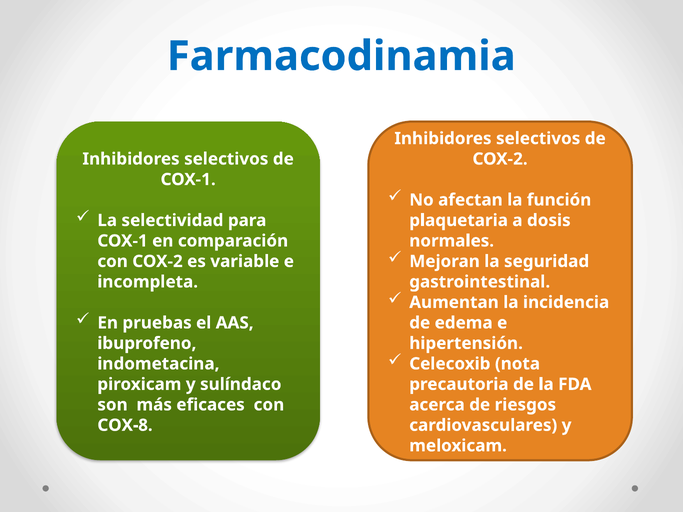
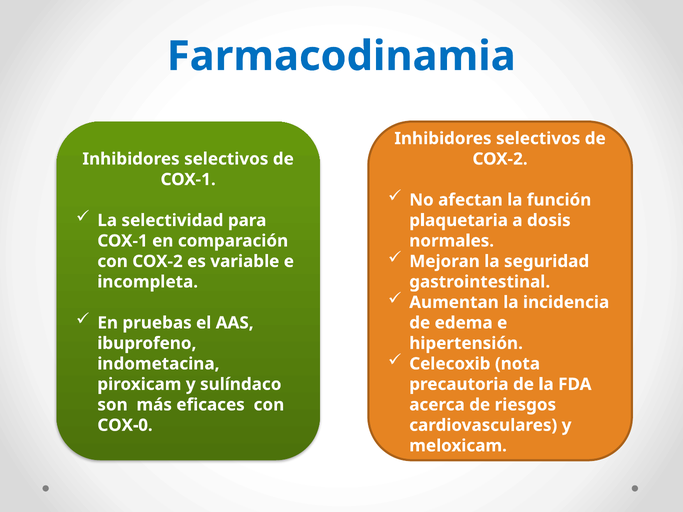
COX-8: COX-8 -> COX-0
